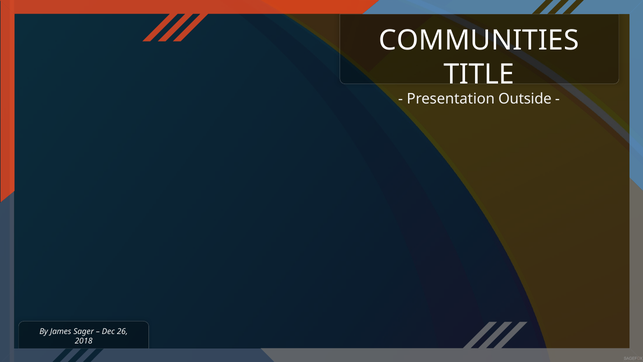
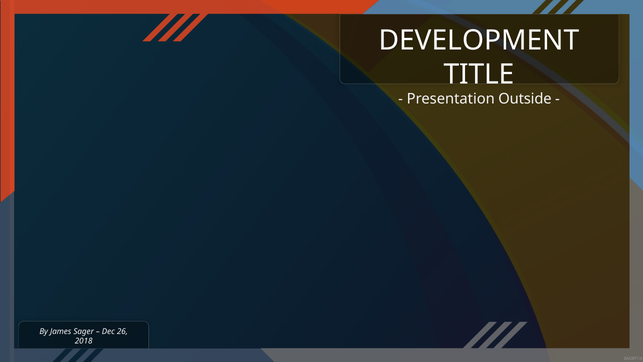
COMMUNITIES: COMMUNITIES -> DEVELOPMENT
